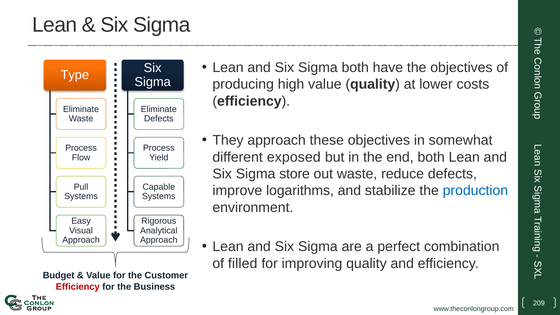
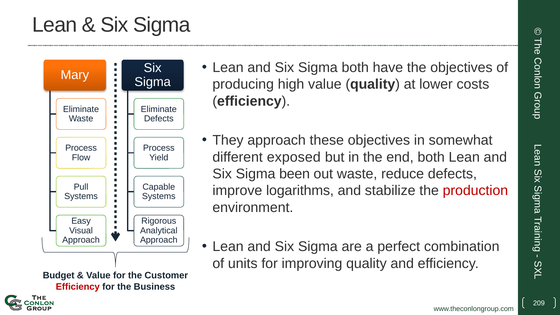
Type: Type -> Mary
store: store -> been
production colour: blue -> red
filled: filled -> units
